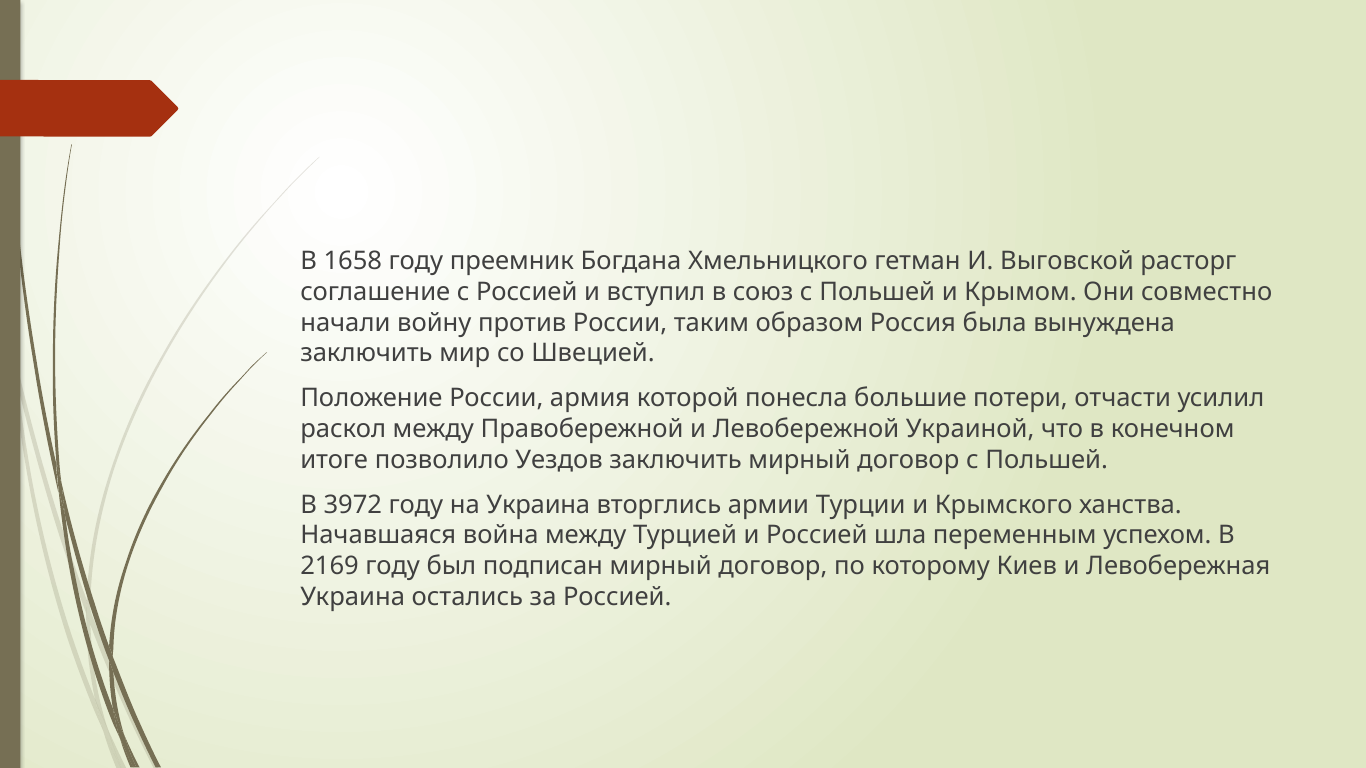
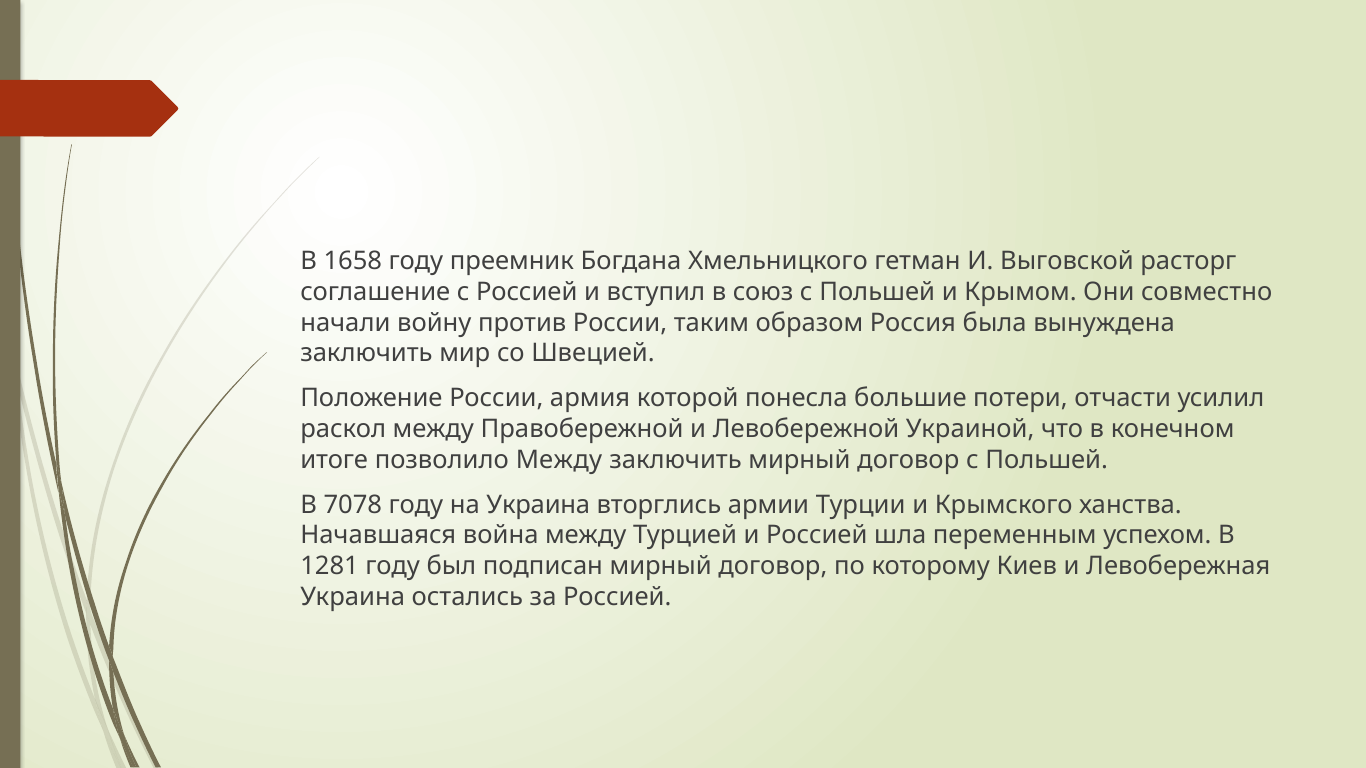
позволило Уездов: Уездов -> Между
3972: 3972 -> 7078
2169: 2169 -> 1281
